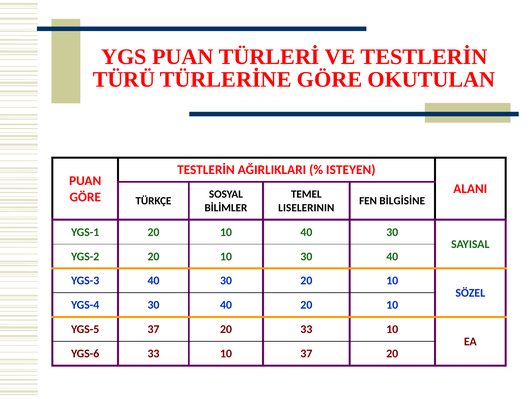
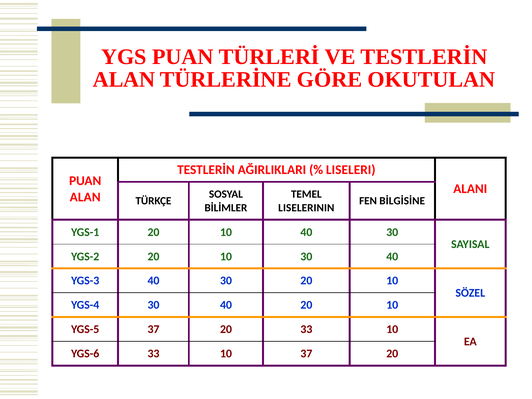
TÜRÜ at (124, 79): TÜRÜ -> ALAN
ISTEYEN: ISTEYEN -> LISELERI
GÖRE at (85, 197): GÖRE -> ALAN
